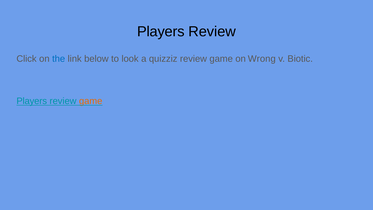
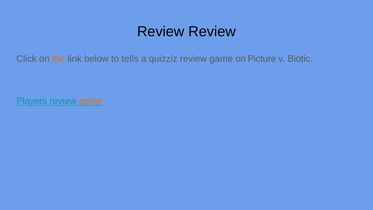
Players at (161, 32): Players -> Review
the colour: blue -> orange
look: look -> tells
Wrong: Wrong -> Picture
